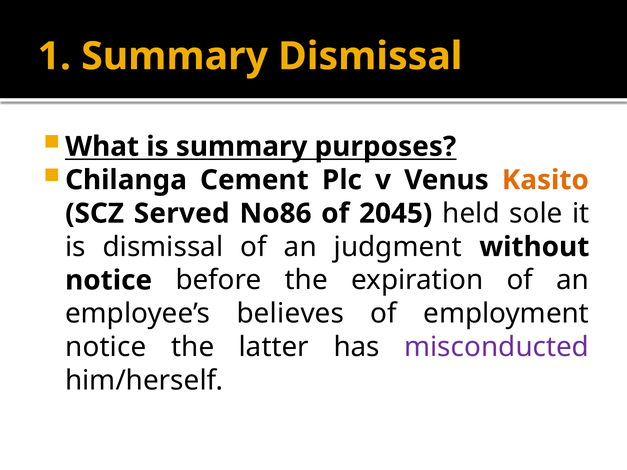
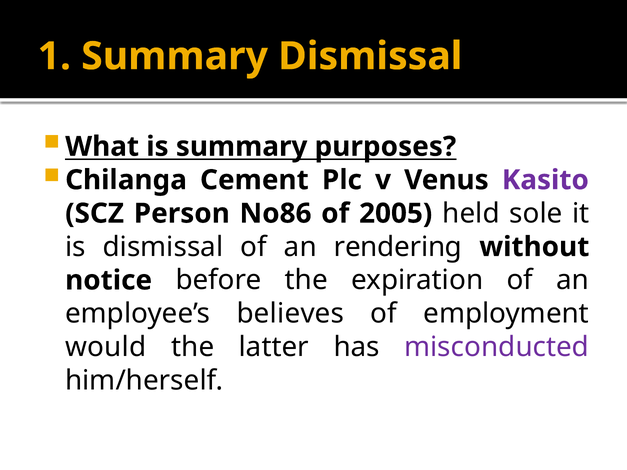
Kasito colour: orange -> purple
Served: Served -> Person
2045: 2045 -> 2005
judgment: judgment -> rendering
notice at (106, 347): notice -> would
